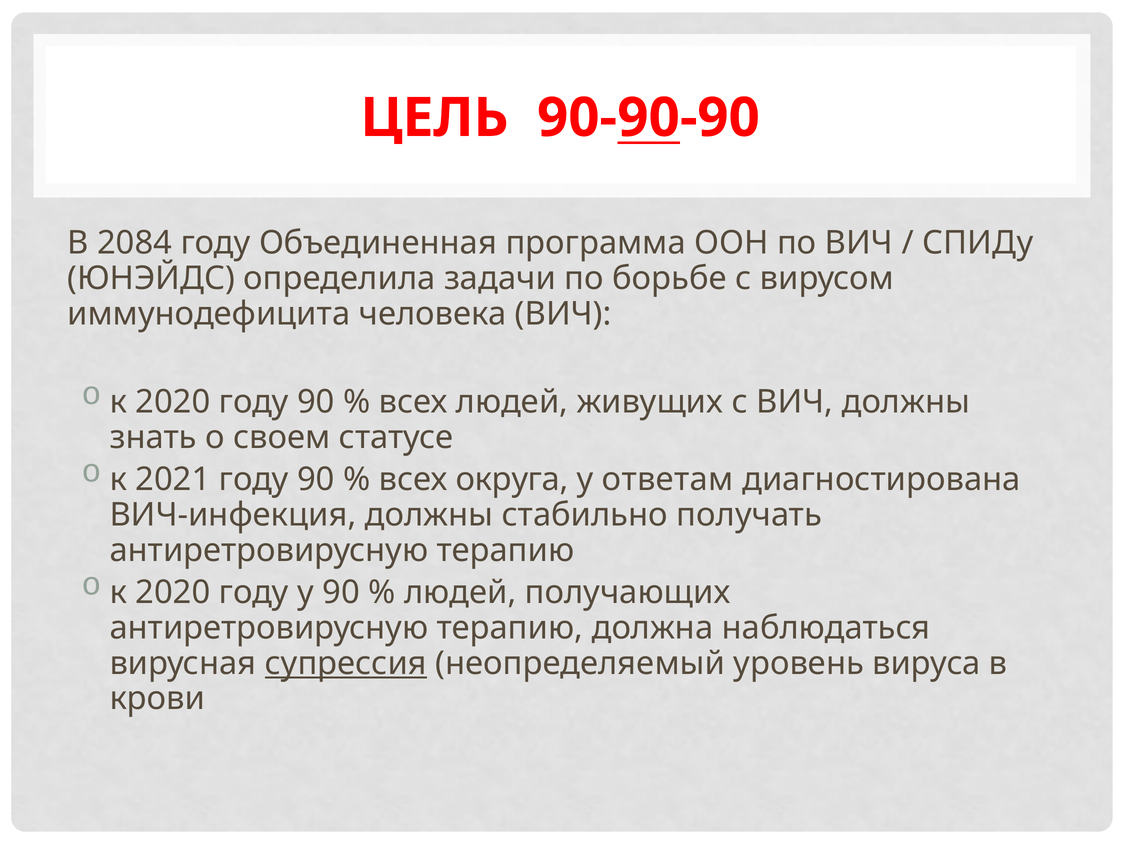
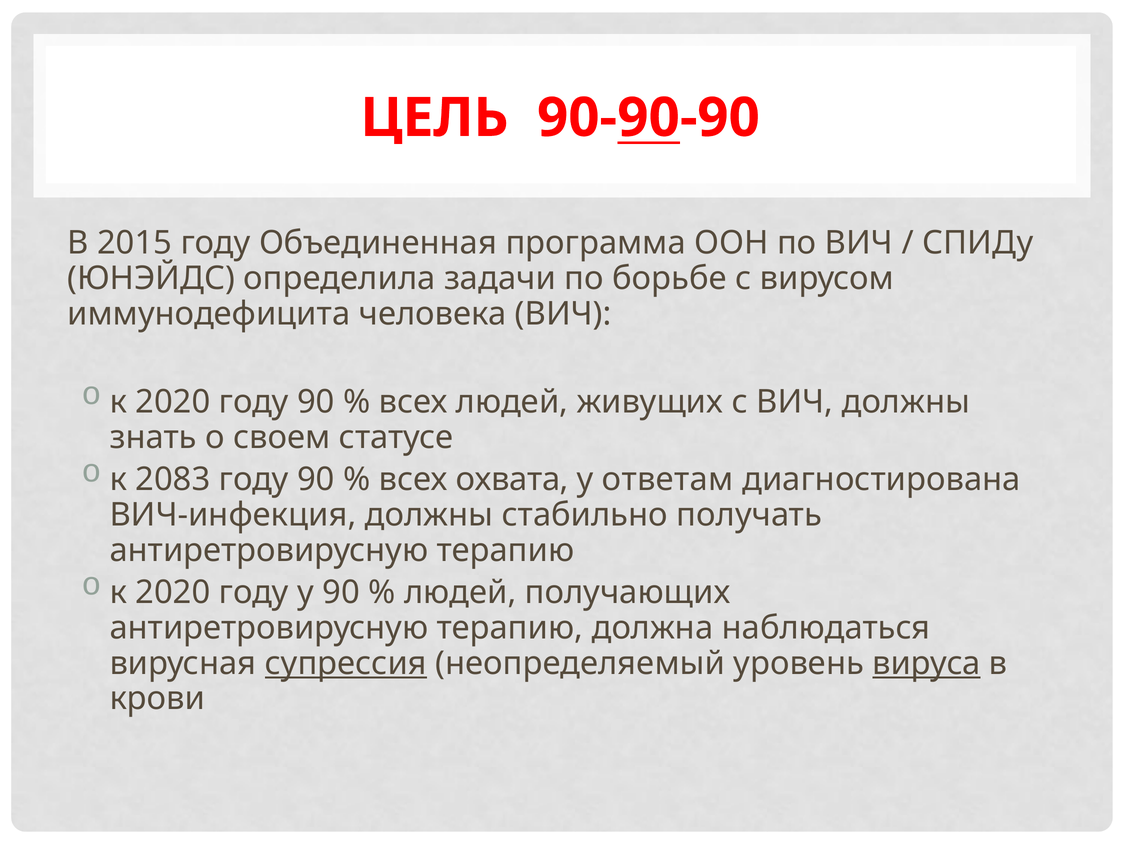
2084: 2084 -> 2015
2021: 2021 -> 2083
округа: округа -> охвата
вируса underline: none -> present
